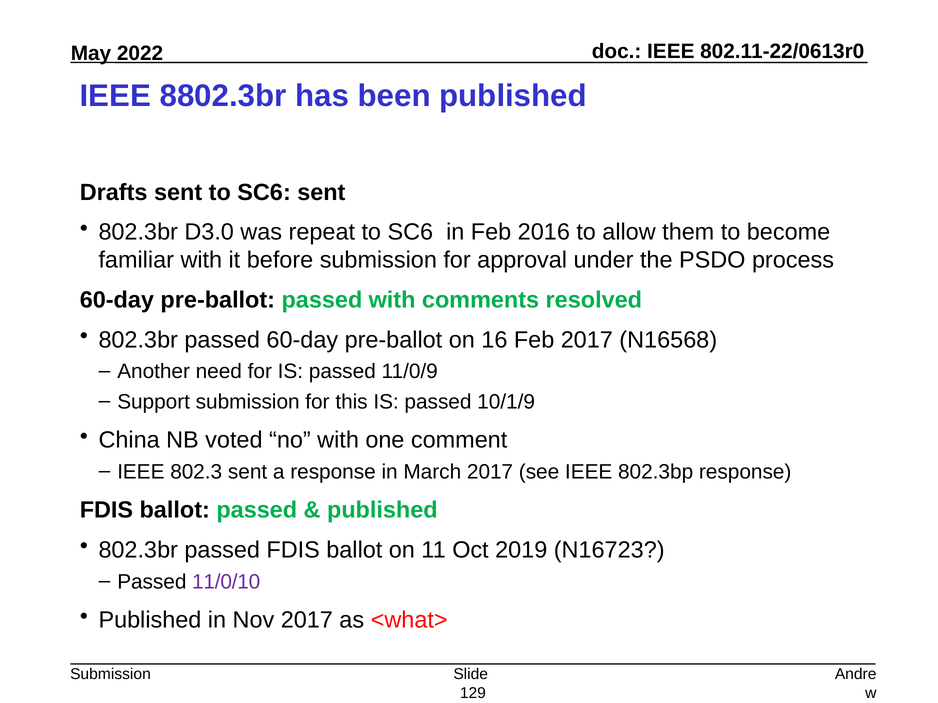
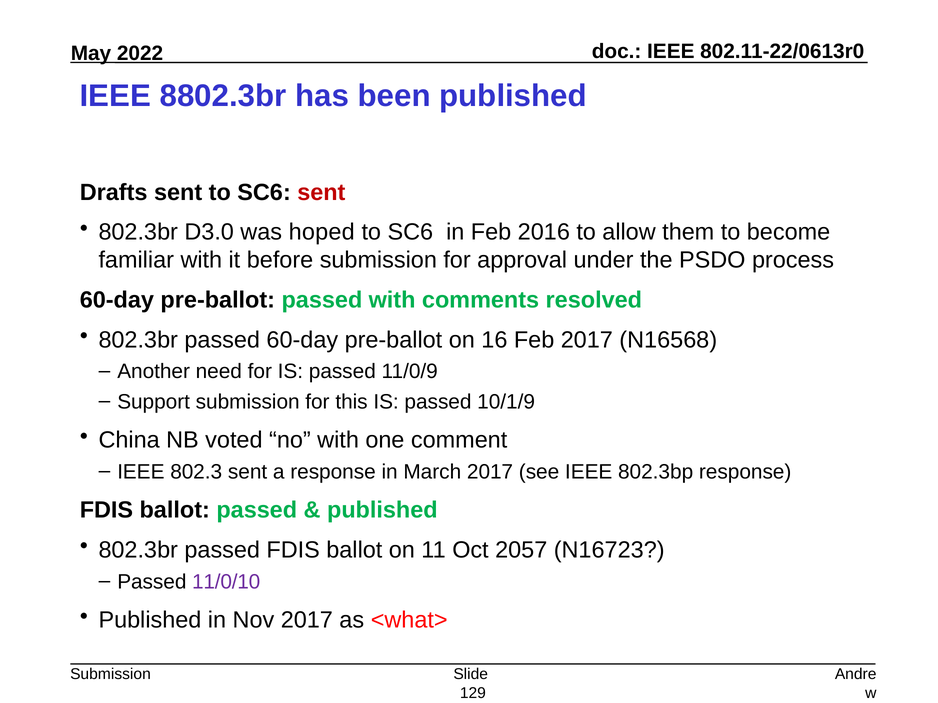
sent at (321, 192) colour: black -> red
repeat: repeat -> hoped
2019: 2019 -> 2057
